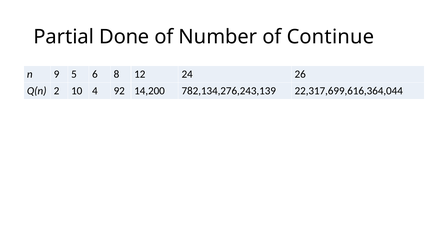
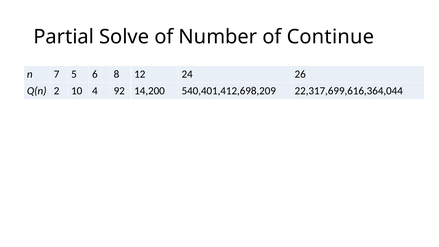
Done: Done -> Solve
9: 9 -> 7
782,134,276,243,139: 782,134,276,243,139 -> 540,401,412,698,209
